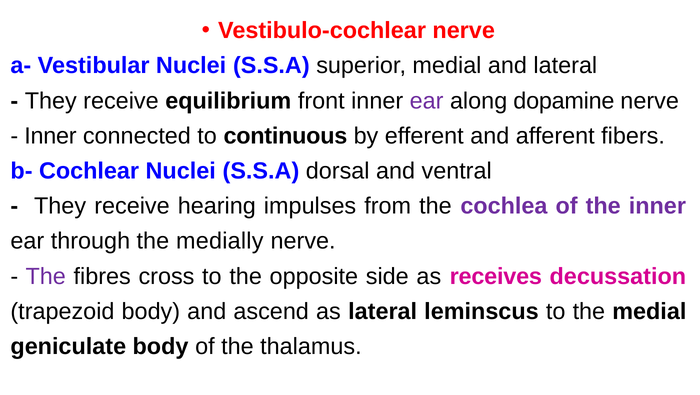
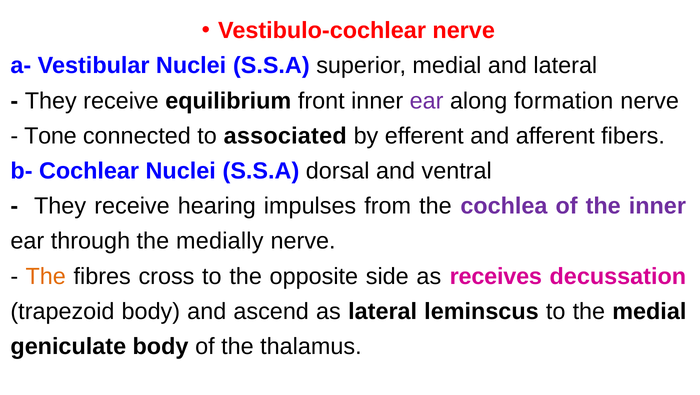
dopamine: dopamine -> formation
Inner at (50, 136): Inner -> Tone
continuous: continuous -> associated
The at (46, 276) colour: purple -> orange
